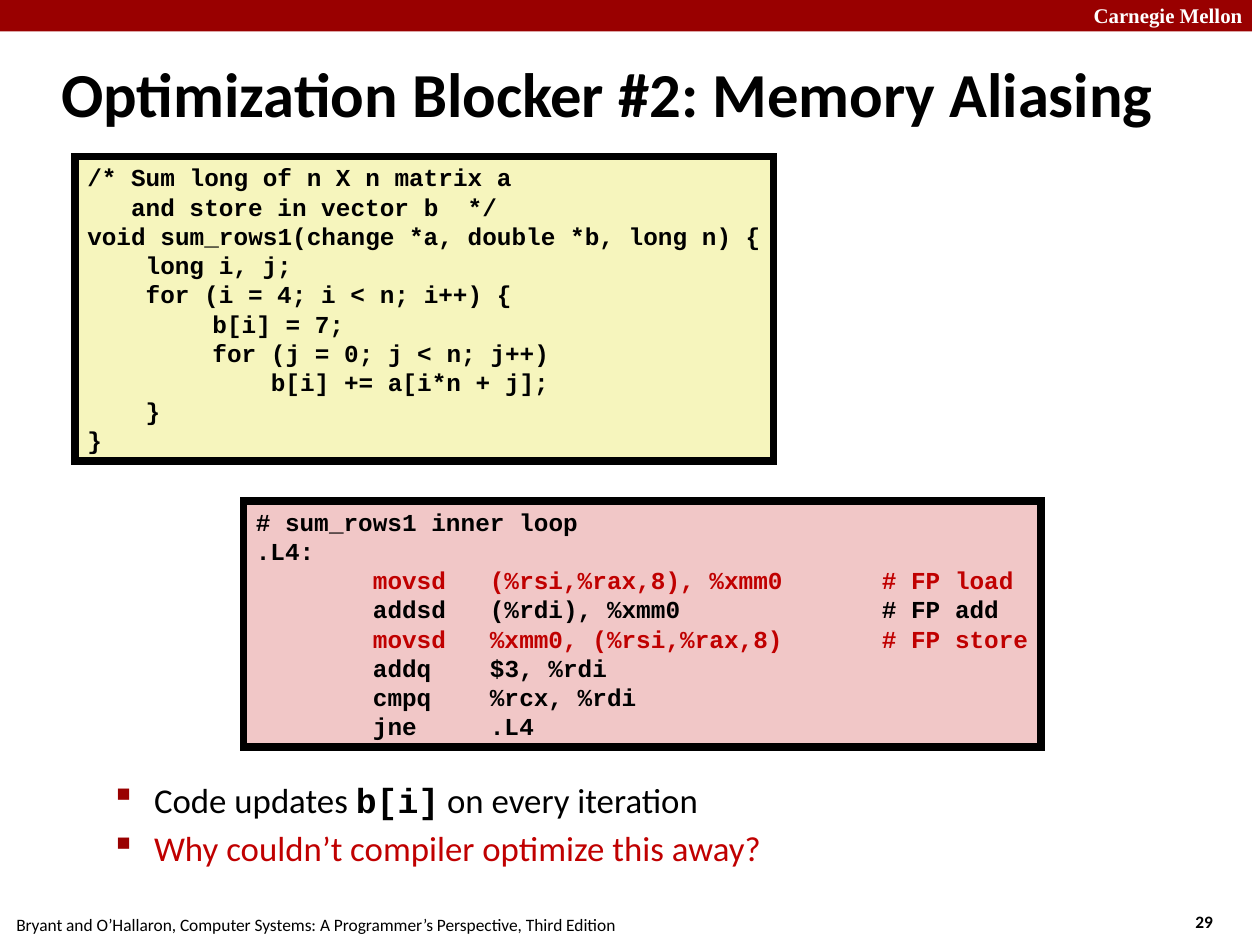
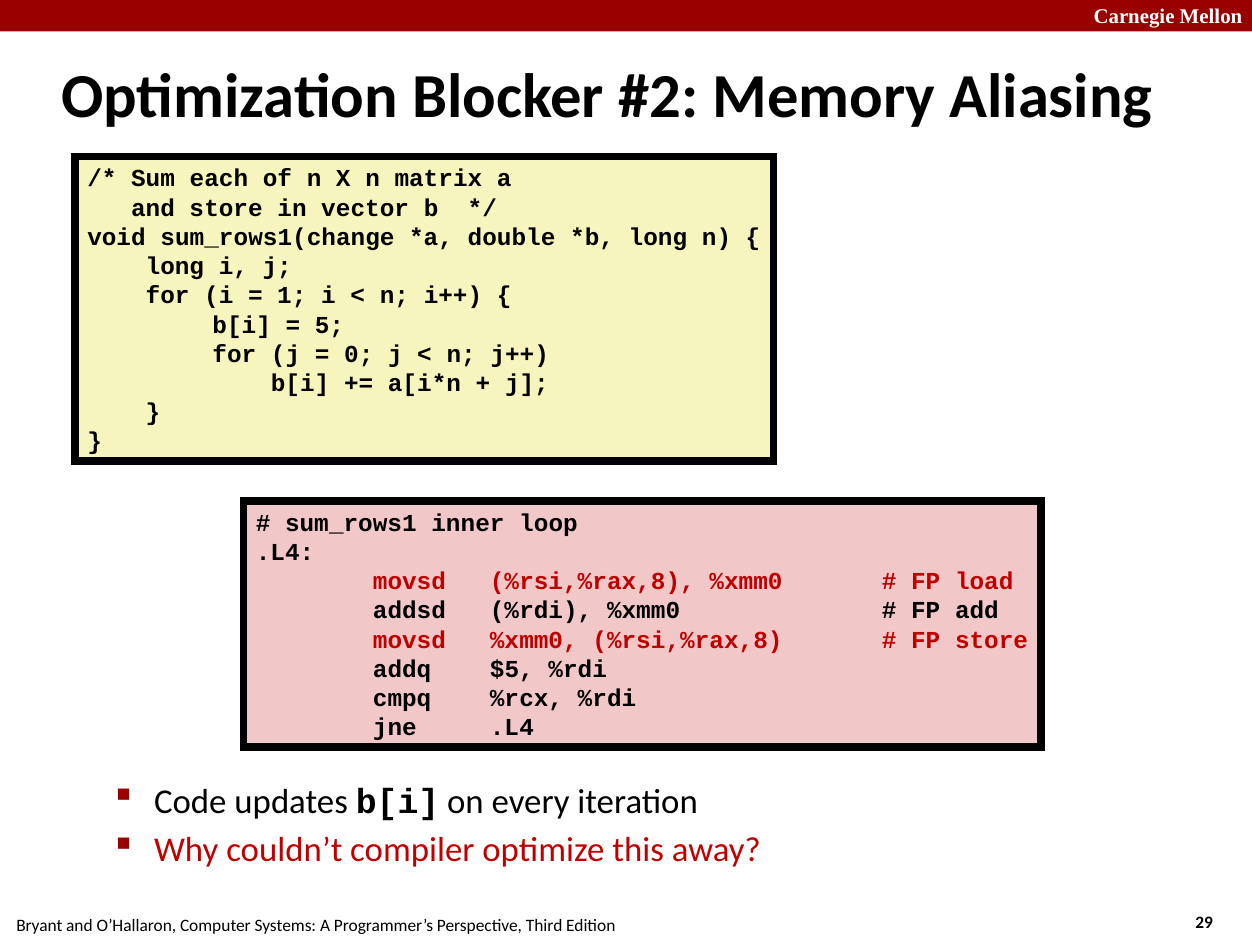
Sum long: long -> each
4: 4 -> 1
7: 7 -> 5
$3: $3 -> $5
